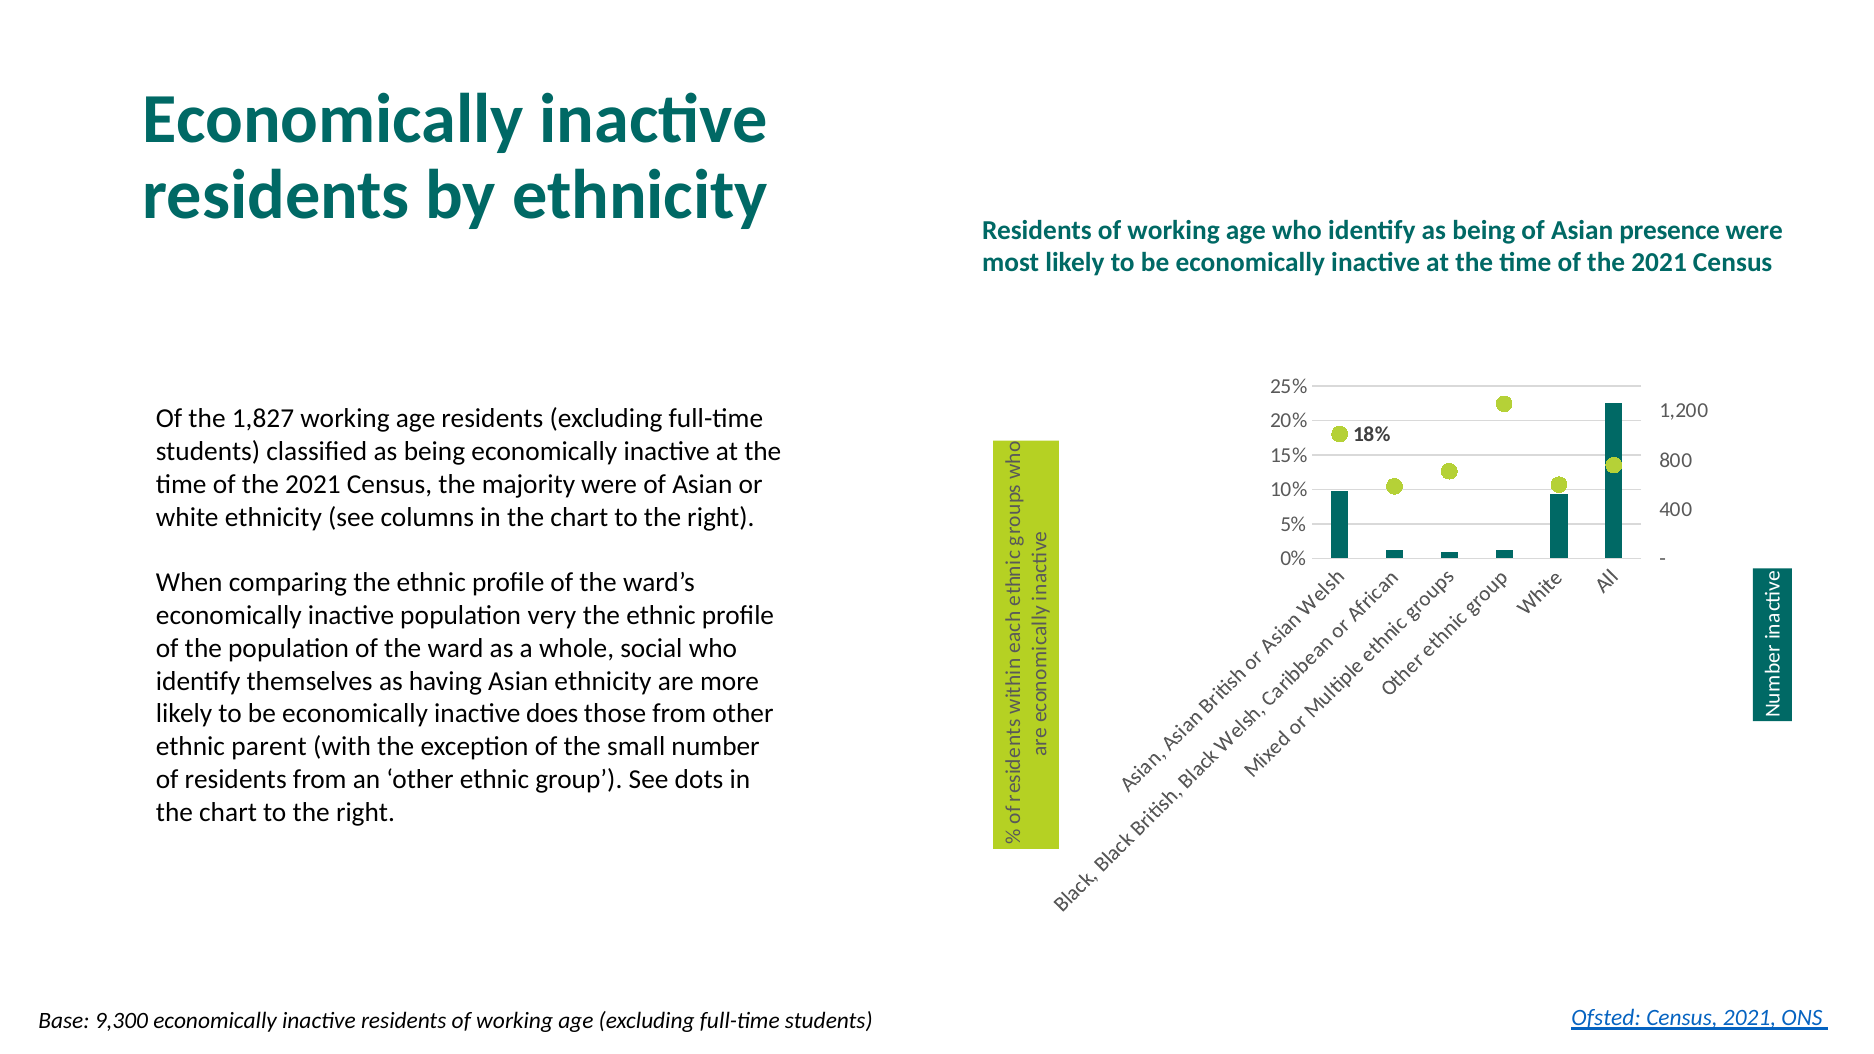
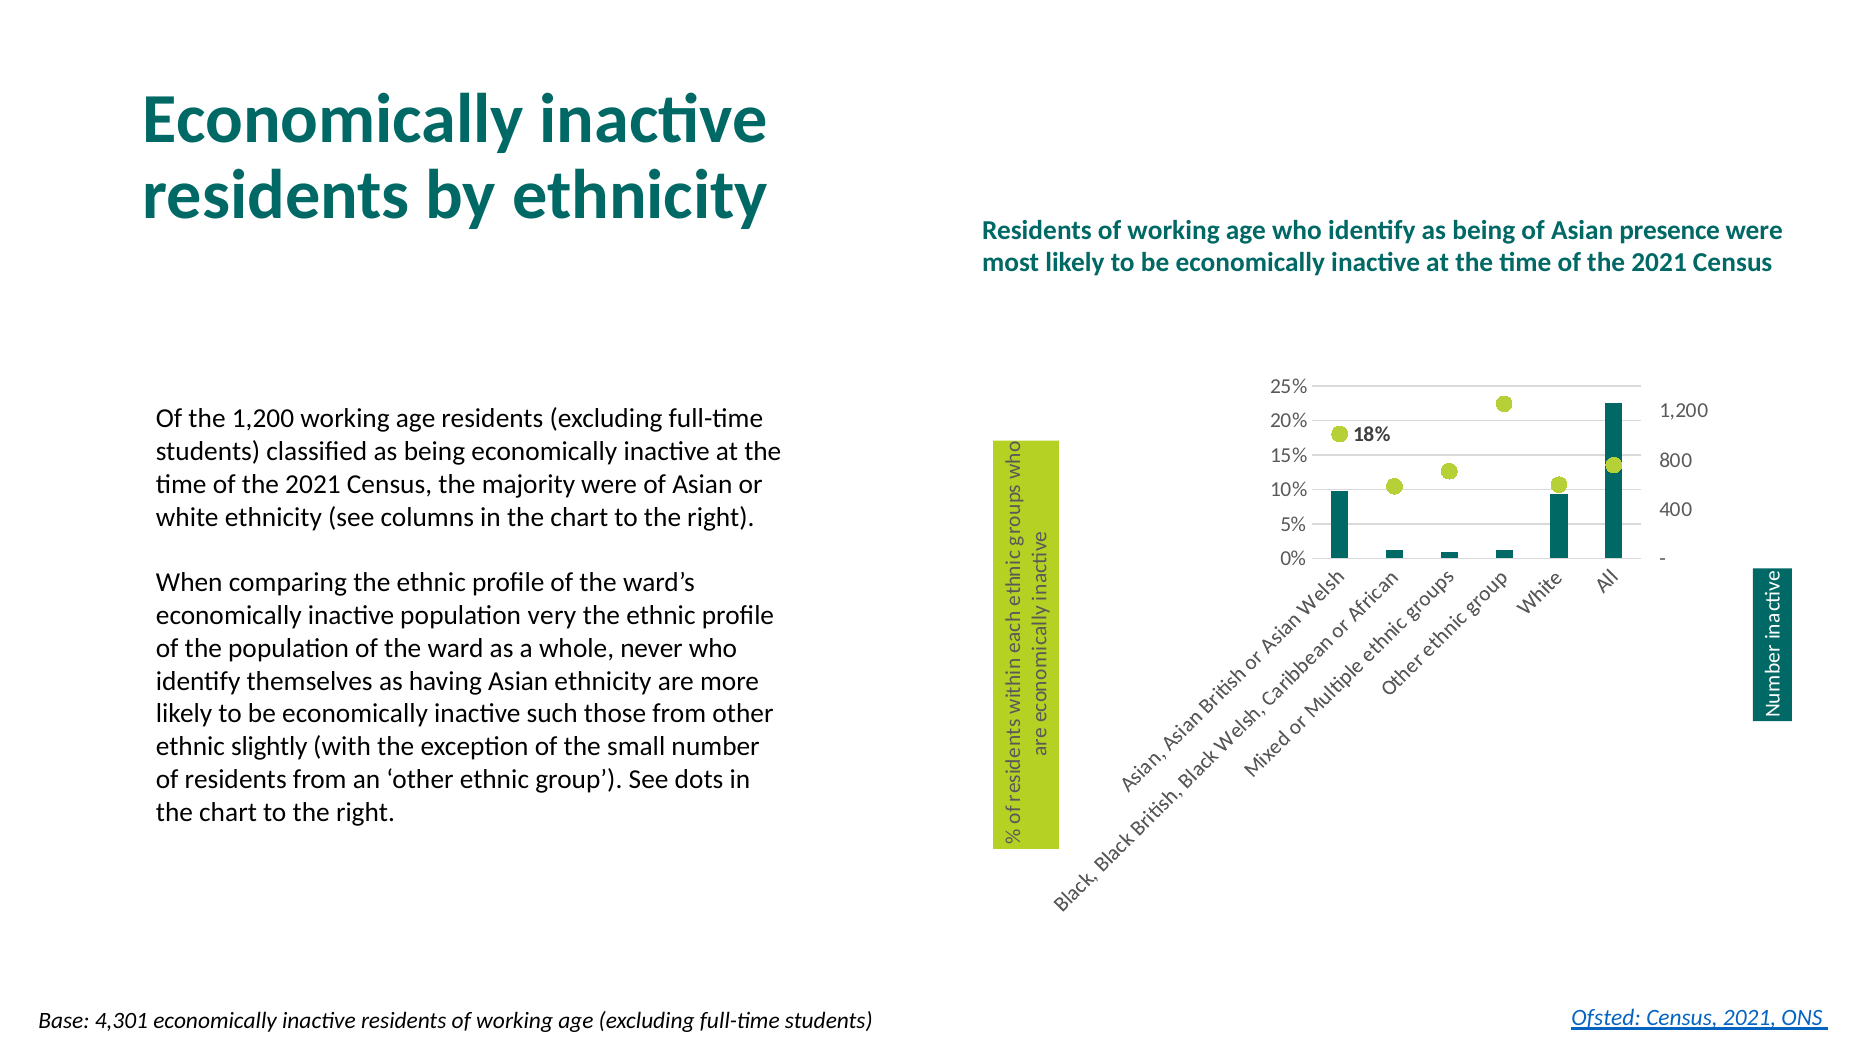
the 1,827: 1,827 -> 1,200
social: social -> never
does: does -> such
parent: parent -> slightly
9,300: 9,300 -> 4,301
